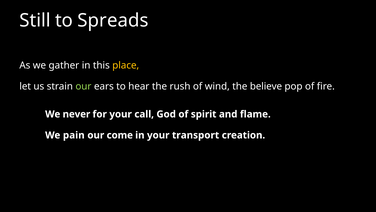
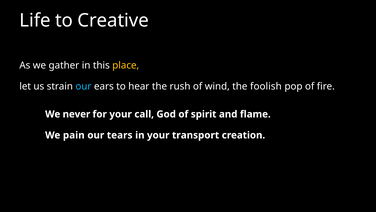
Still: Still -> Life
Spreads: Spreads -> Creative
our at (83, 86) colour: light green -> light blue
believe: believe -> foolish
come: come -> tears
